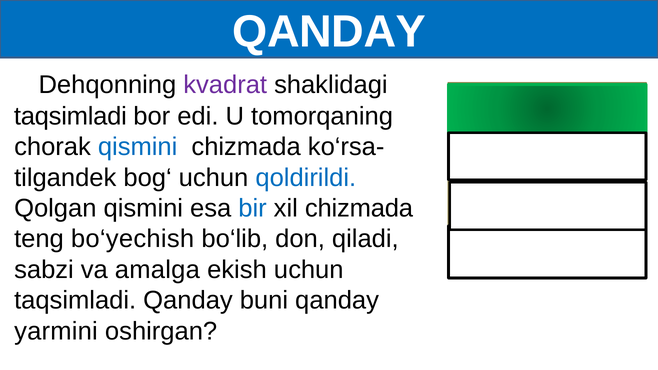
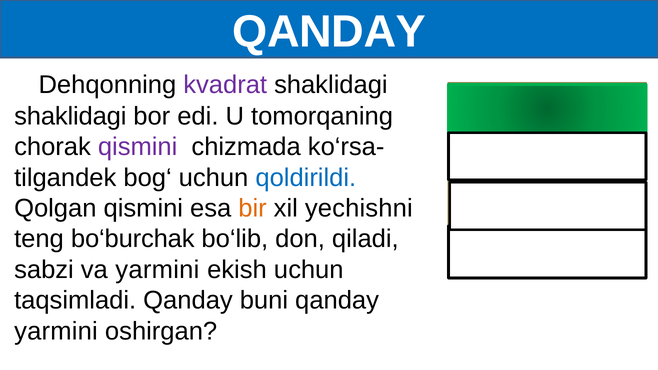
taqsimladi at (70, 116): taqsimladi -> shaklidagi
qismini at (138, 147) colour: blue -> purple
bir colour: blue -> orange
xil chizmada: chizmada -> yechishni
bo‘yechish: bo‘yechish -> bo‘burchak
va amalga: amalga -> yarmini
